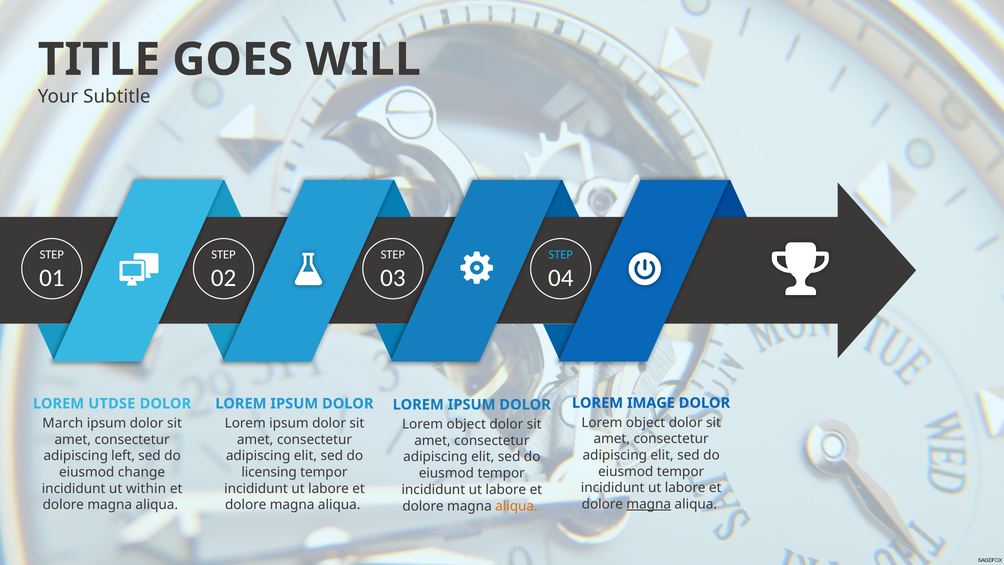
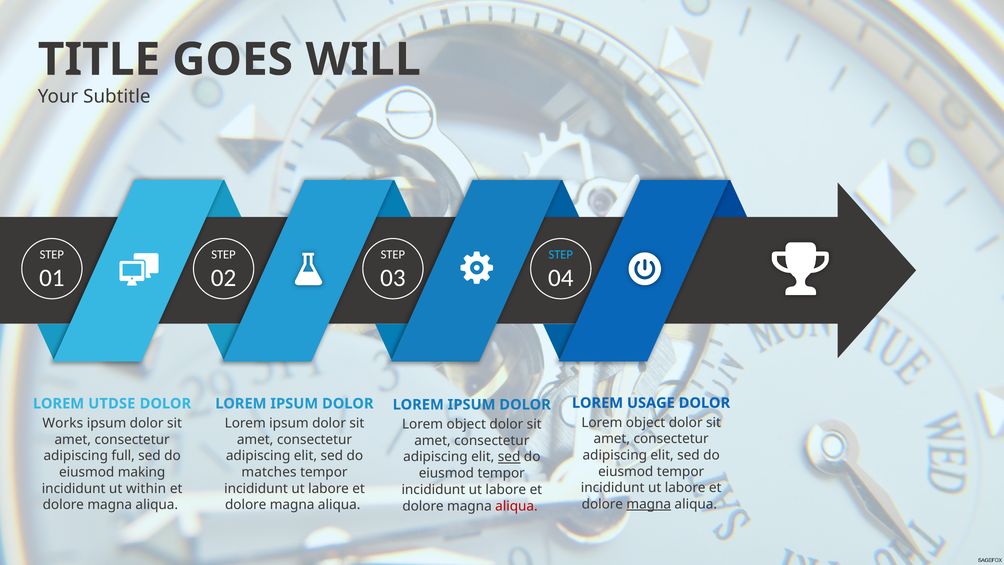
IMAGE: IMAGE -> USAGE
March: March -> Works
left: left -> full
sed at (509, 457) underline: none -> present
change: change -> making
licensing: licensing -> matches
aliqua at (516, 506) colour: orange -> red
